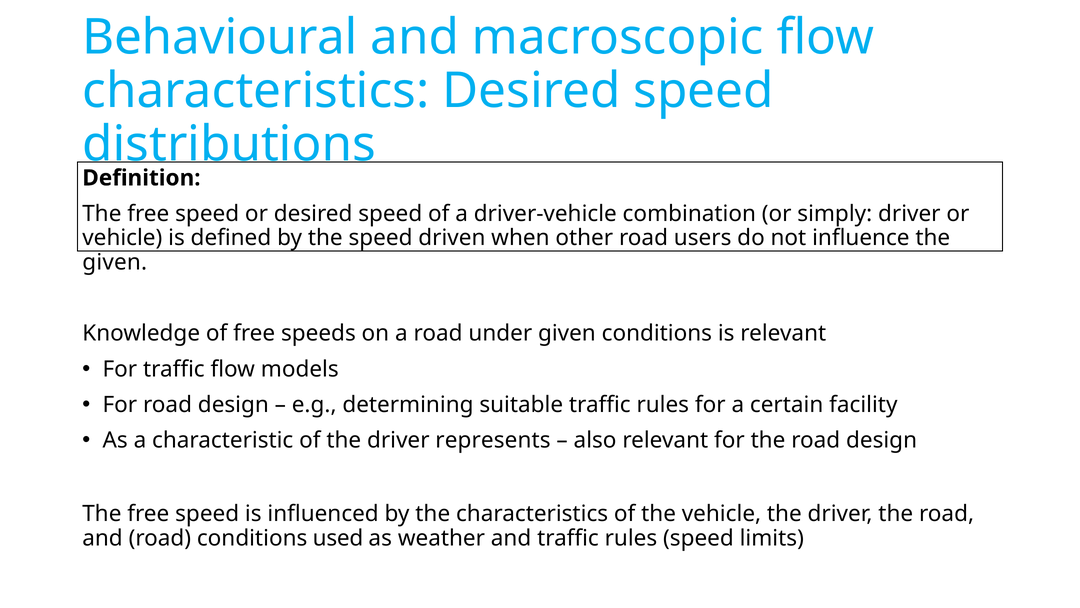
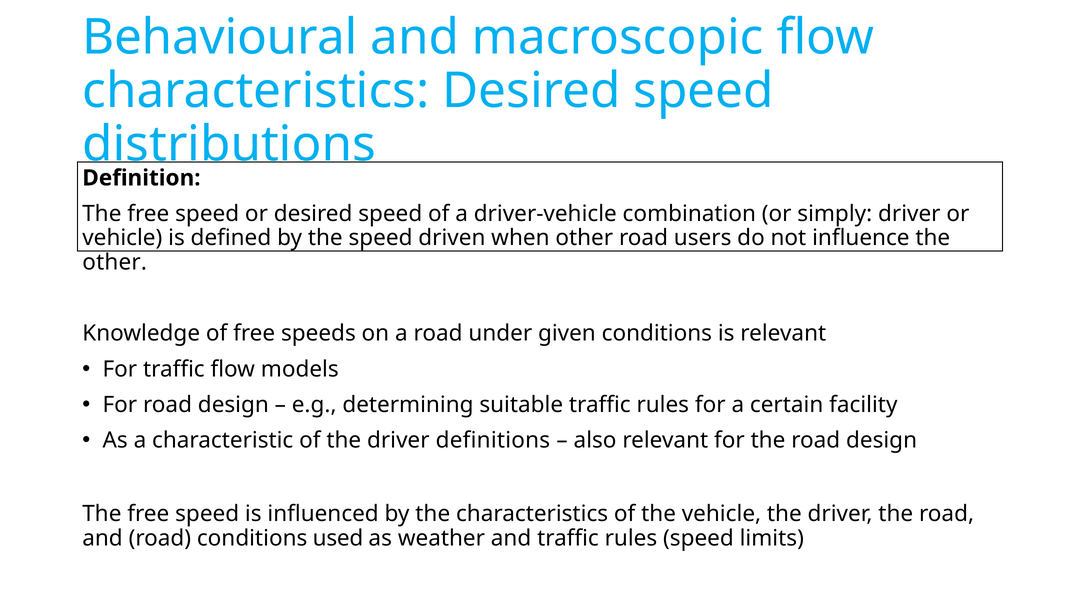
given at (115, 262): given -> other
represents: represents -> definitions
